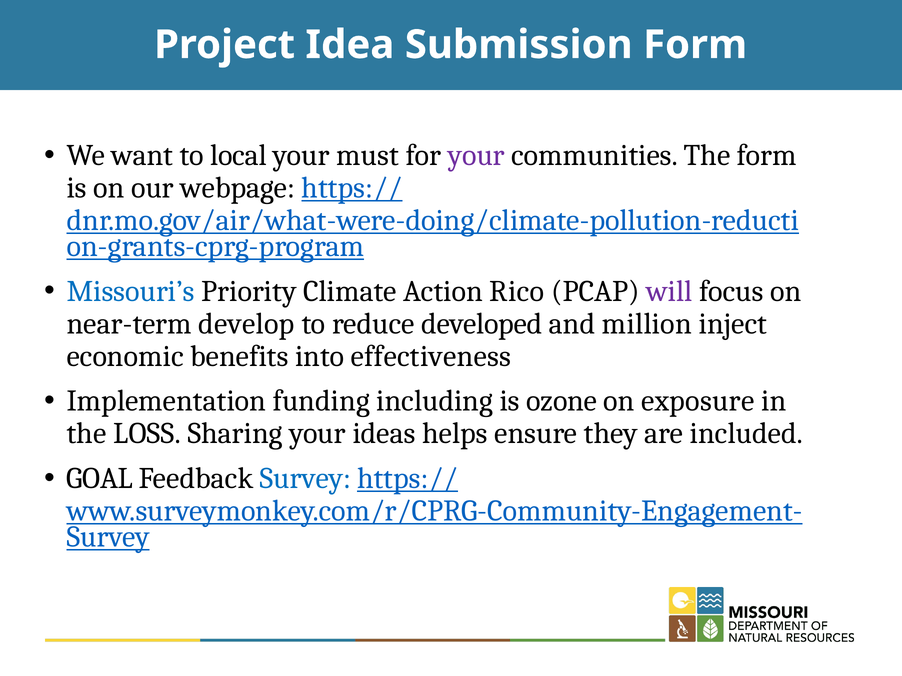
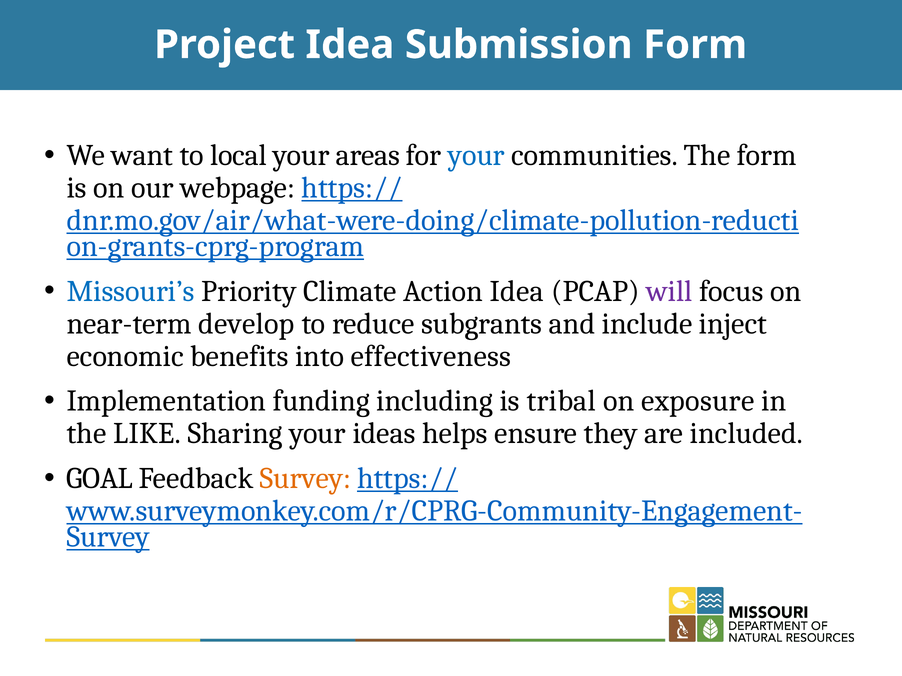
must: must -> areas
your at (476, 156) colour: purple -> blue
Action Rico: Rico -> Idea
developed: developed -> subgrants
million: million -> include
ozone: ozone -> tribal
LOSS: LOSS -> LIKE
Survey at (305, 479) colour: blue -> orange
